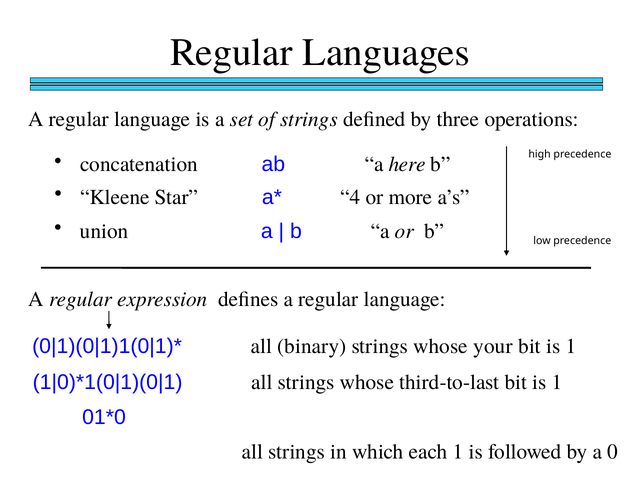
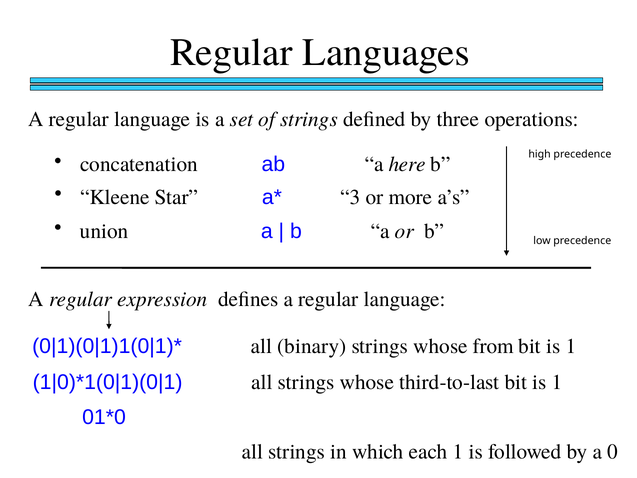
4: 4 -> 3
your: your -> from
